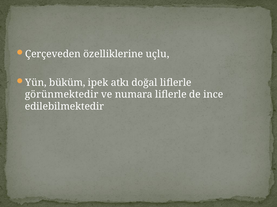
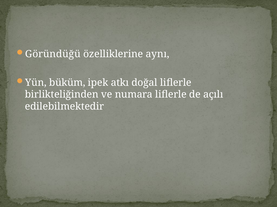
Çerçeveden: Çerçeveden -> Göründüğü
uçlu: uçlu -> aynı
görünmektedir: görünmektedir -> birlikteliğinden
ince: ince -> açılı
